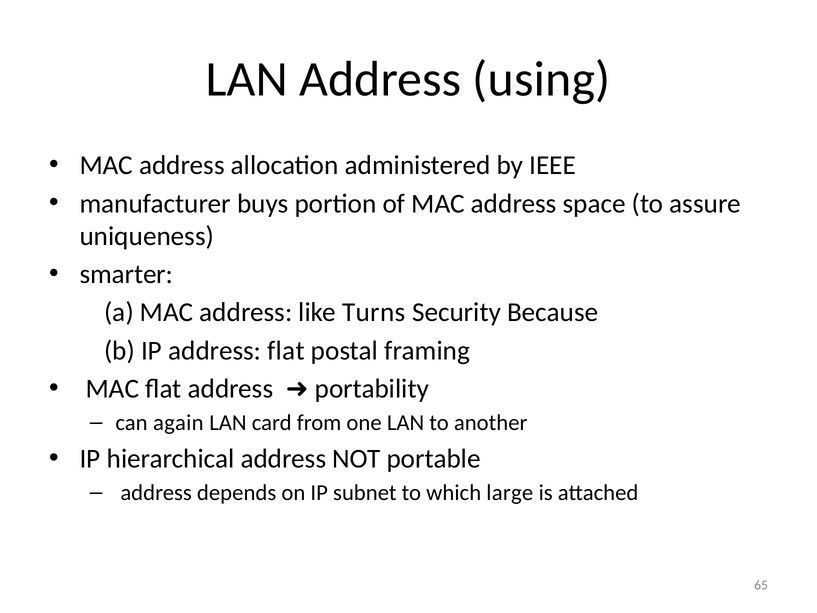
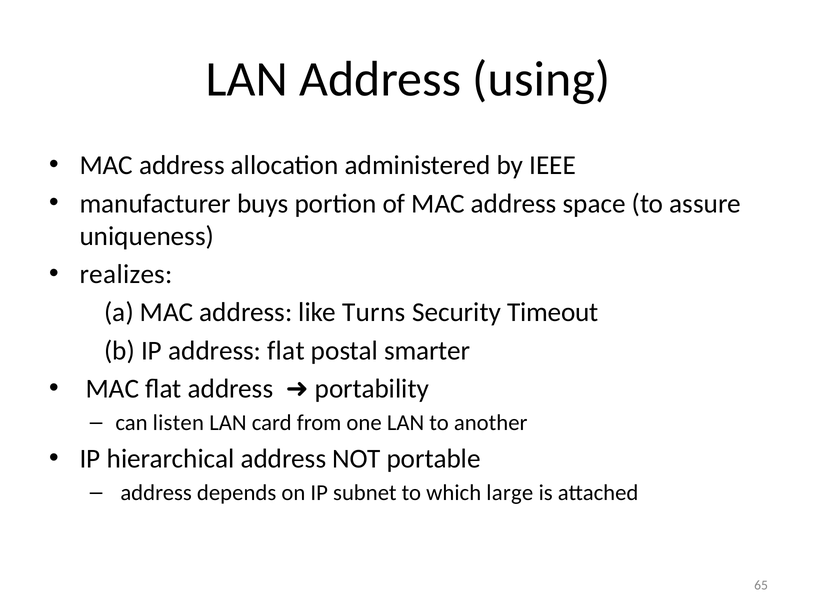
smarter: smarter -> realizes
Because: Because -> Timeout
framing: framing -> smarter
again: again -> listen
